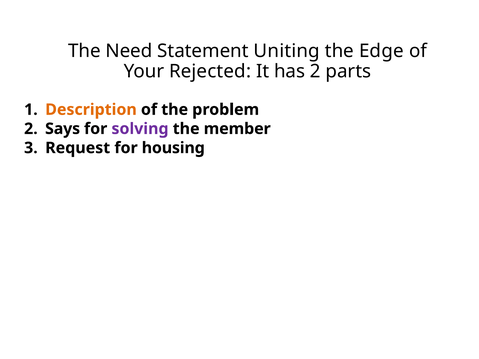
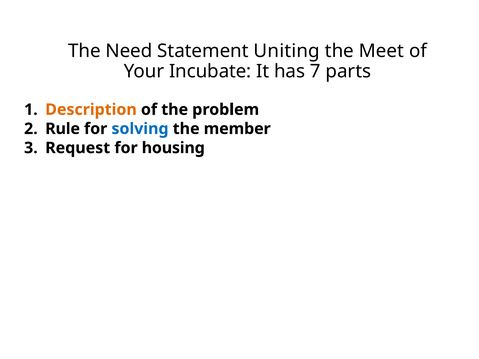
Edge: Edge -> Meet
Rejected: Rejected -> Incubate
has 2: 2 -> 7
Says: Says -> Rule
solving colour: purple -> blue
